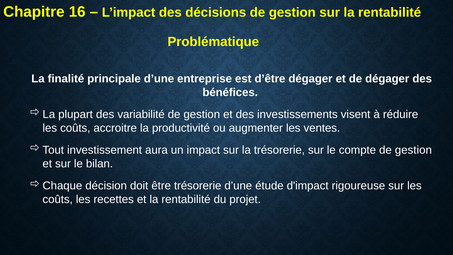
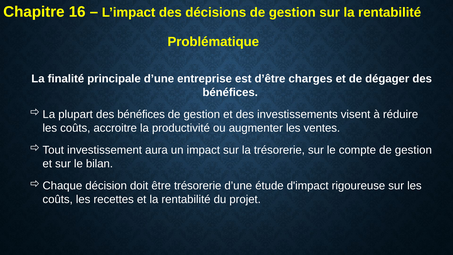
d’être dégager: dégager -> charges
plupart des variabilité: variabilité -> bénéfices
